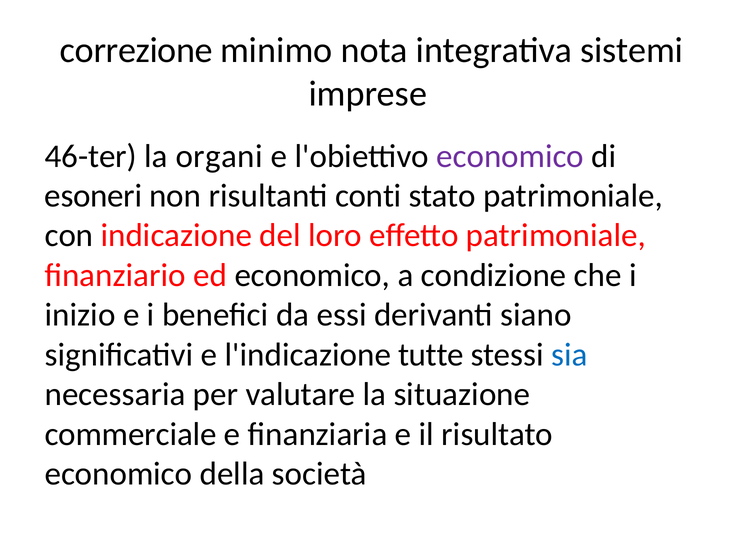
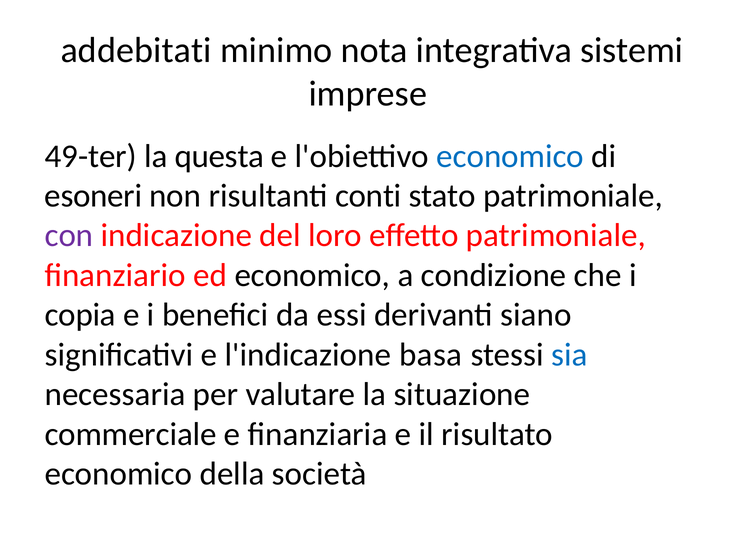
correzione: correzione -> addebitati
46-ter: 46-ter -> 49-ter
organi: organi -> questa
economico at (510, 156) colour: purple -> blue
con colour: black -> purple
inizio: inizio -> copia
tutte: tutte -> basa
